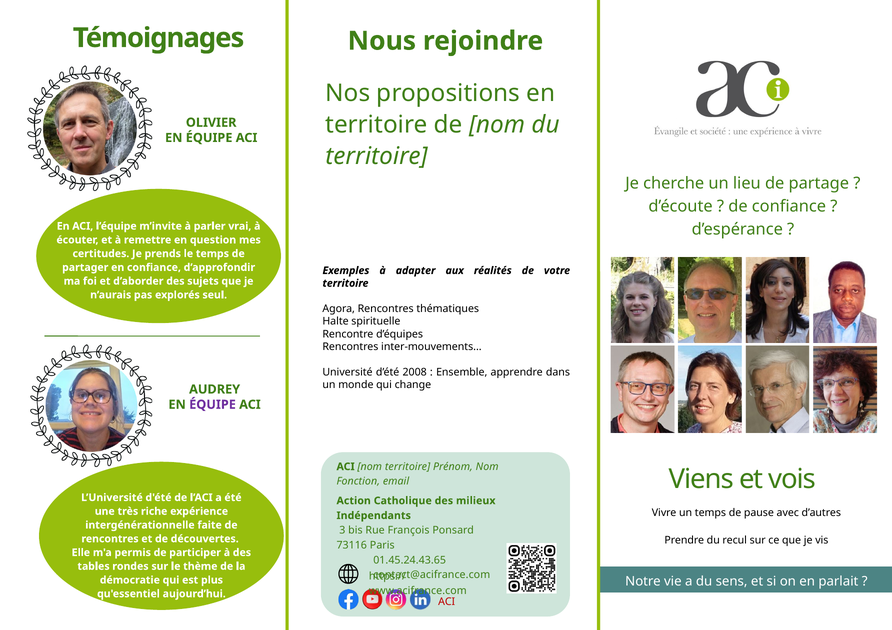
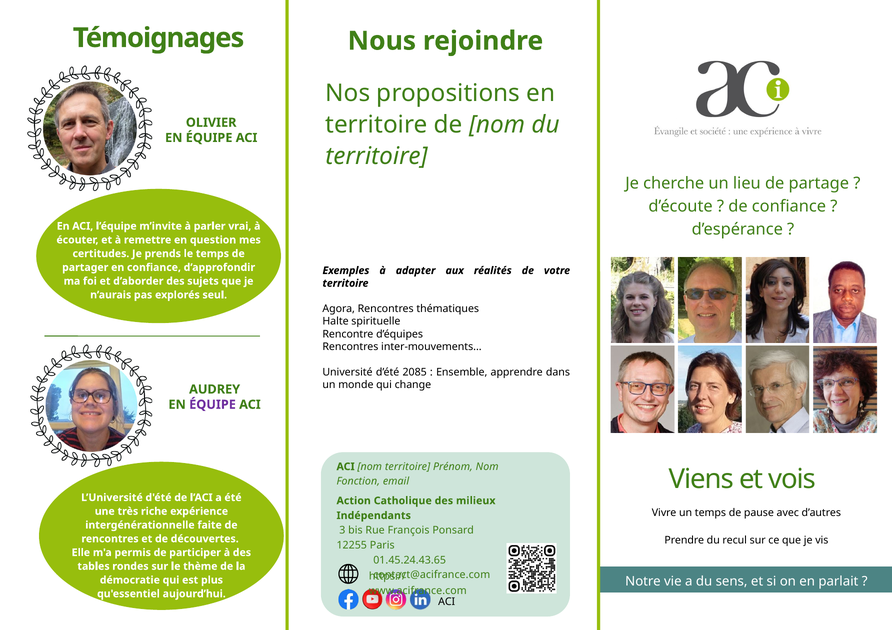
2008: 2008 -> 2085
73116: 73116 -> 12255
ACI at (447, 602) colour: red -> black
